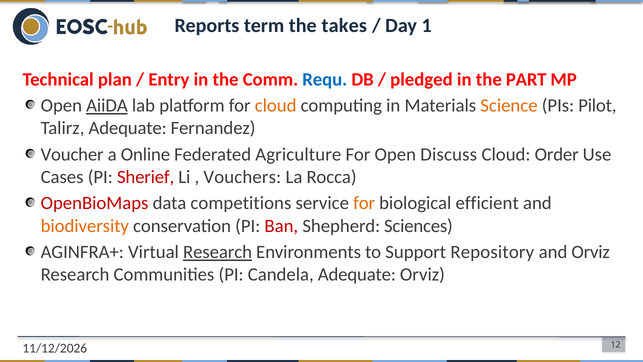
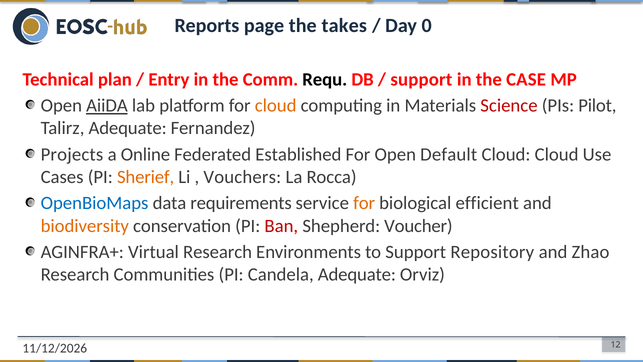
term: term -> page
1: 1 -> 0
Requ colour: blue -> black
pledged at (421, 79): pledged -> support
PART: PART -> CASE
Science colour: orange -> red
Voucher: Voucher -> Projects
Agriculture: Agriculture -> Established
Discuss: Discuss -> Default
Cloud Order: Order -> Cloud
Sherief colour: red -> orange
OpenBioMaps colour: red -> blue
competitions: competitions -> requirements
Sciences: Sciences -> Voucher
Research at (218, 252) underline: present -> none
and Orviz: Orviz -> Zhao
